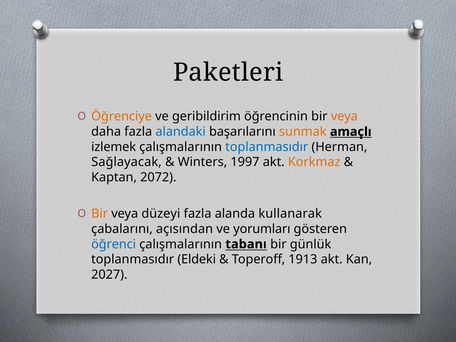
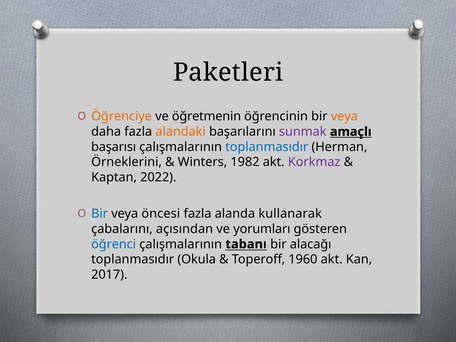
geribildirim: geribildirim -> öğretmenin
alandaki colour: blue -> orange
sunmak colour: orange -> purple
izlemek: izlemek -> başarısı
Sağlayacak: Sağlayacak -> Örneklerini
1997: 1997 -> 1982
Korkmaz colour: orange -> purple
2072: 2072 -> 2022
Bir at (100, 214) colour: orange -> blue
düzeyi: düzeyi -> öncesi
günlük: günlük -> alacağı
Eldeki: Eldeki -> Okula
1913: 1913 -> 1960
2027: 2027 -> 2017
